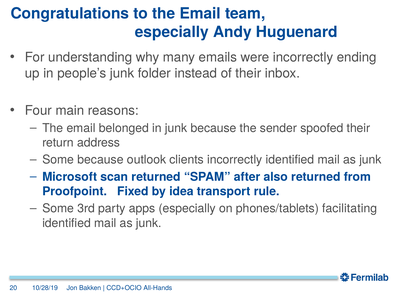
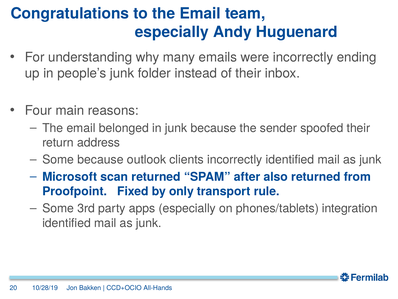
idea: idea -> only
facilitating: facilitating -> integration
